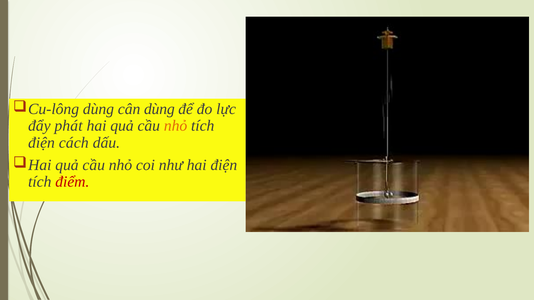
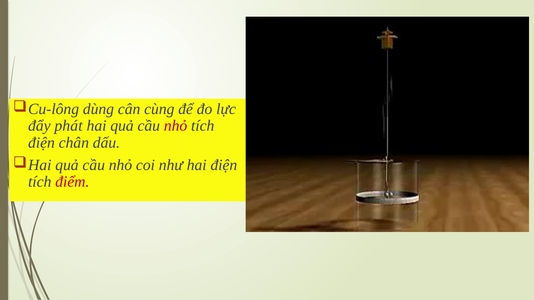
cân dùng: dùng -> cùng
nhỏ at (176, 126) colour: orange -> red
cách: cách -> chân
